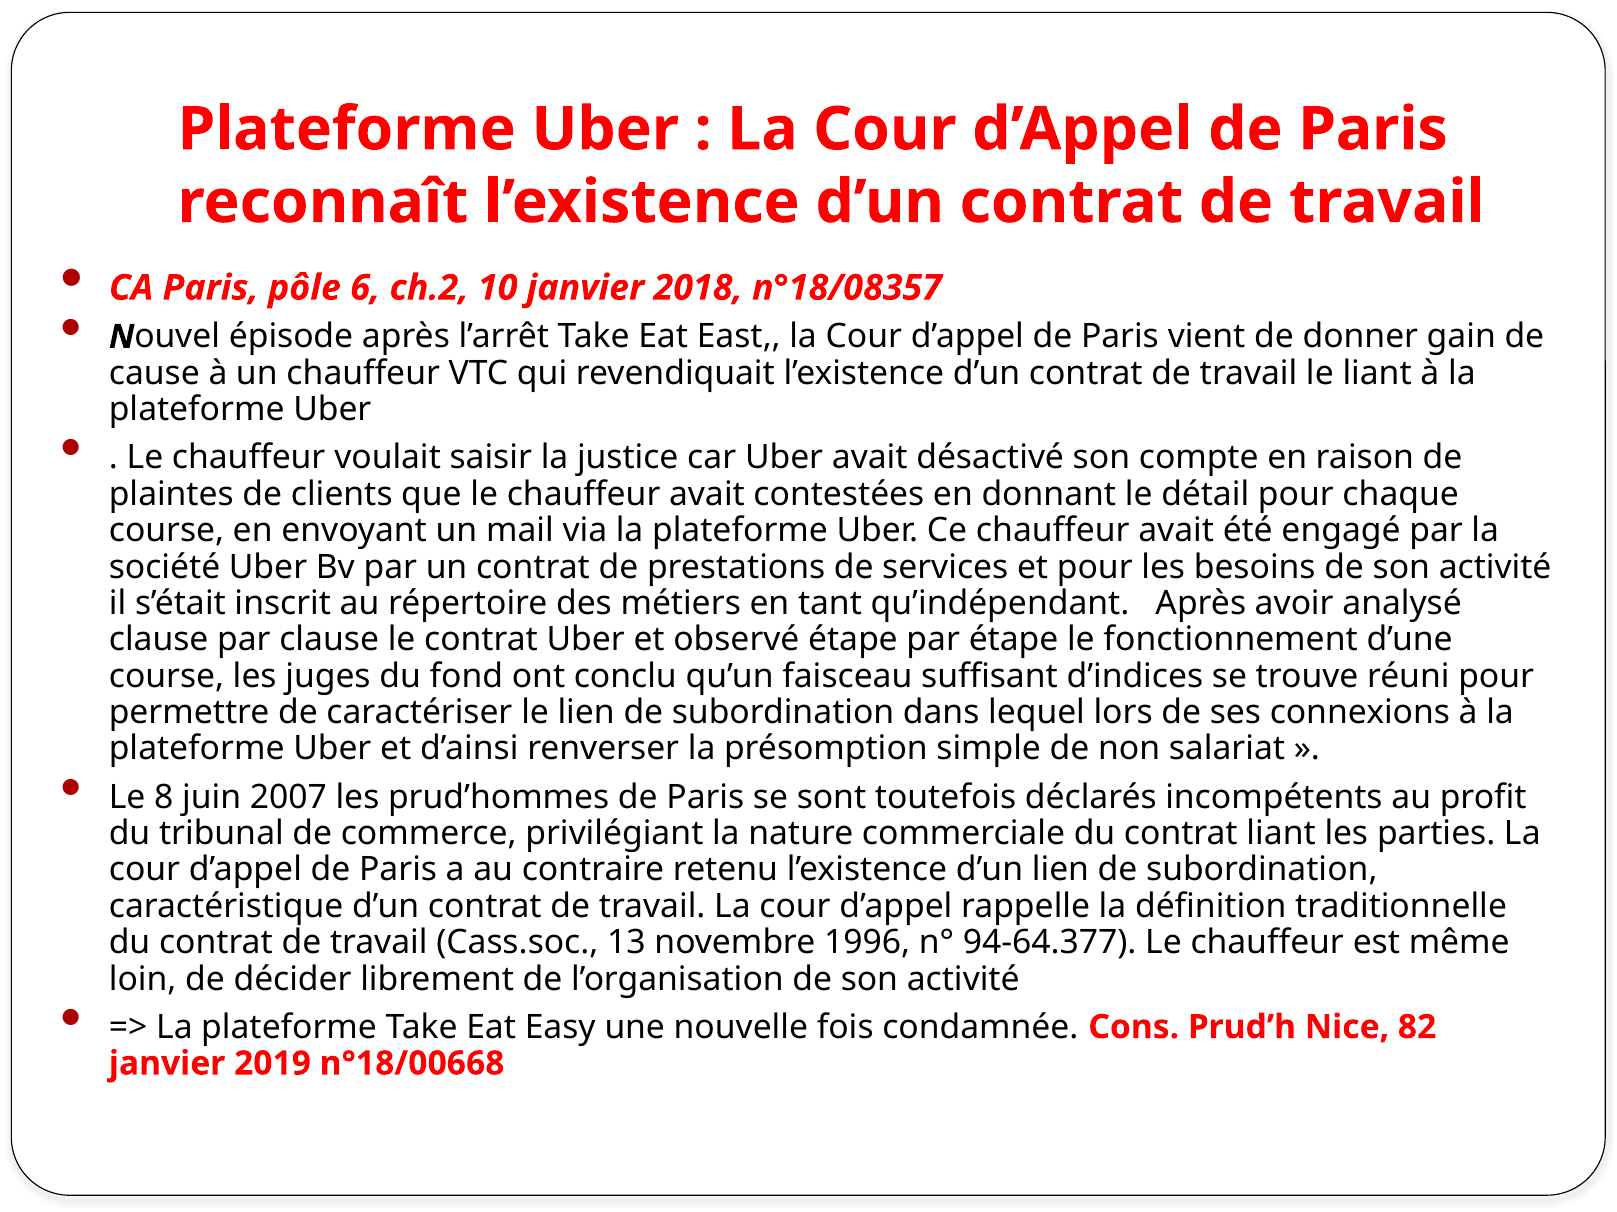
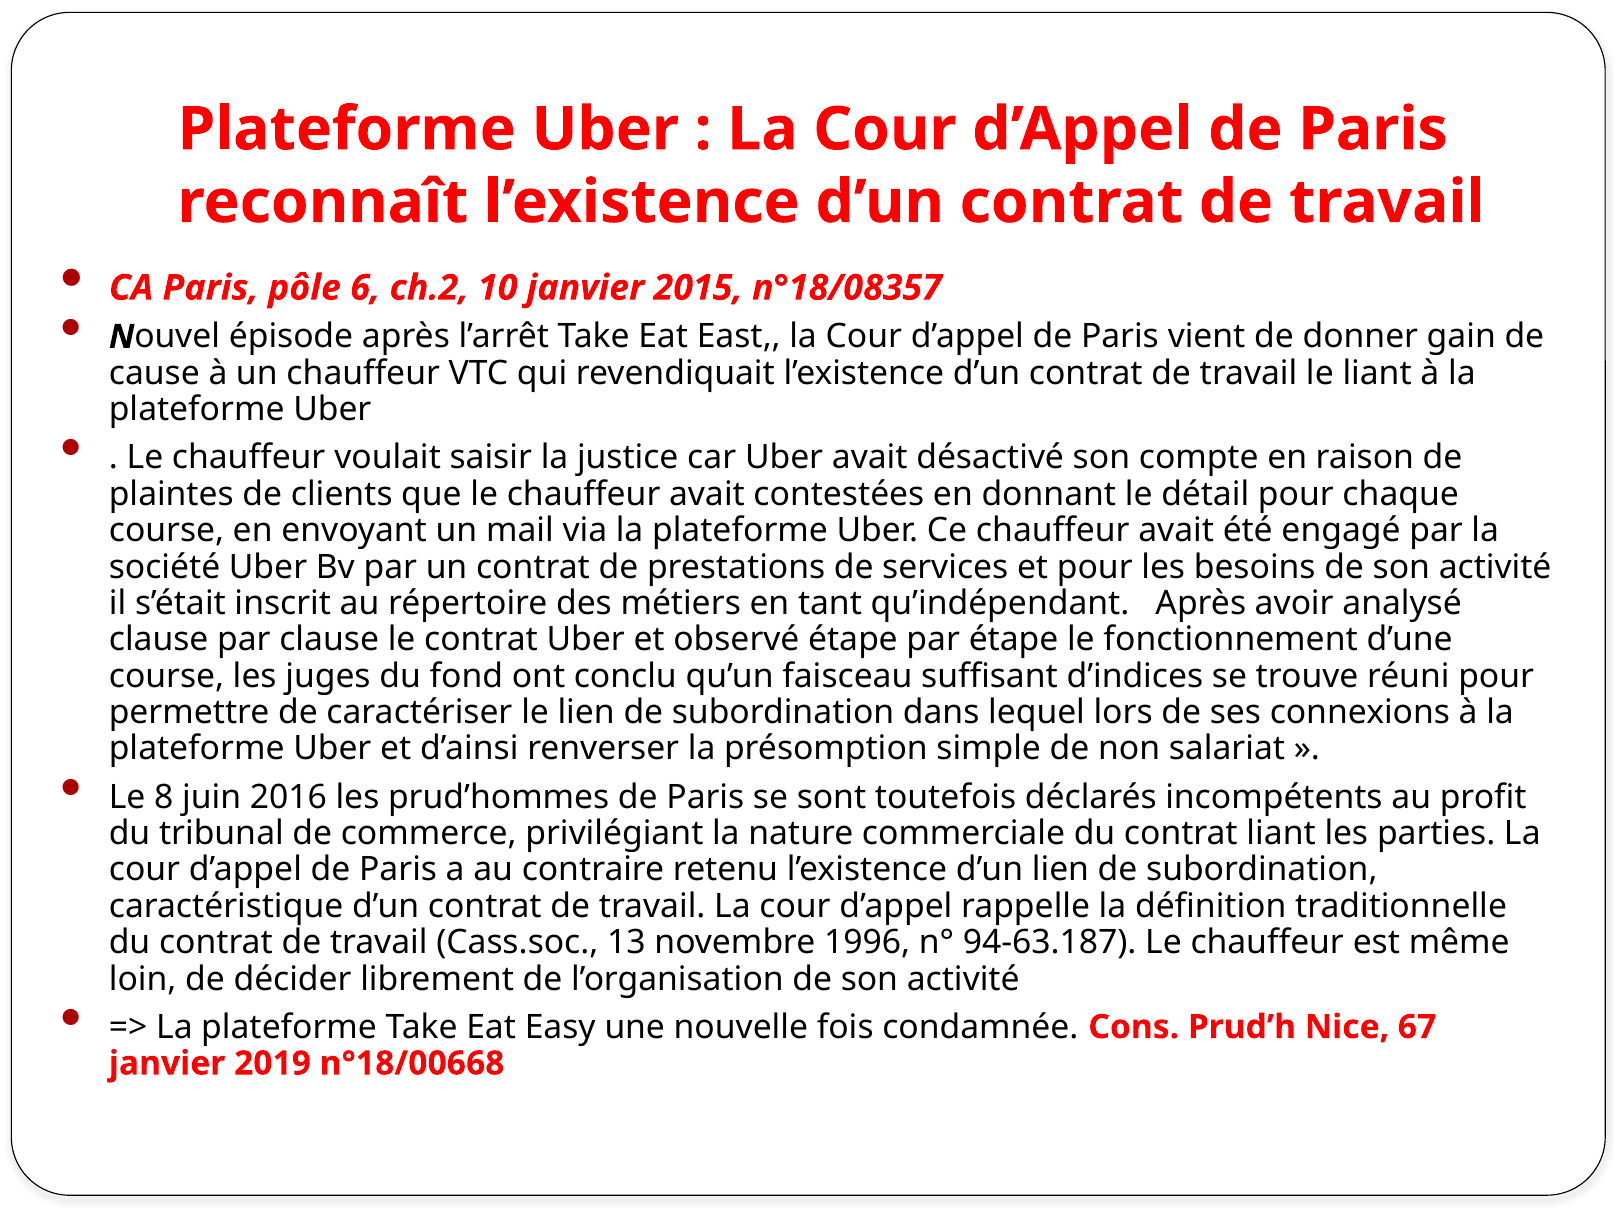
2018: 2018 -> 2015
2007: 2007 -> 2016
94-64.377: 94-64.377 -> 94-63.187
82: 82 -> 67
